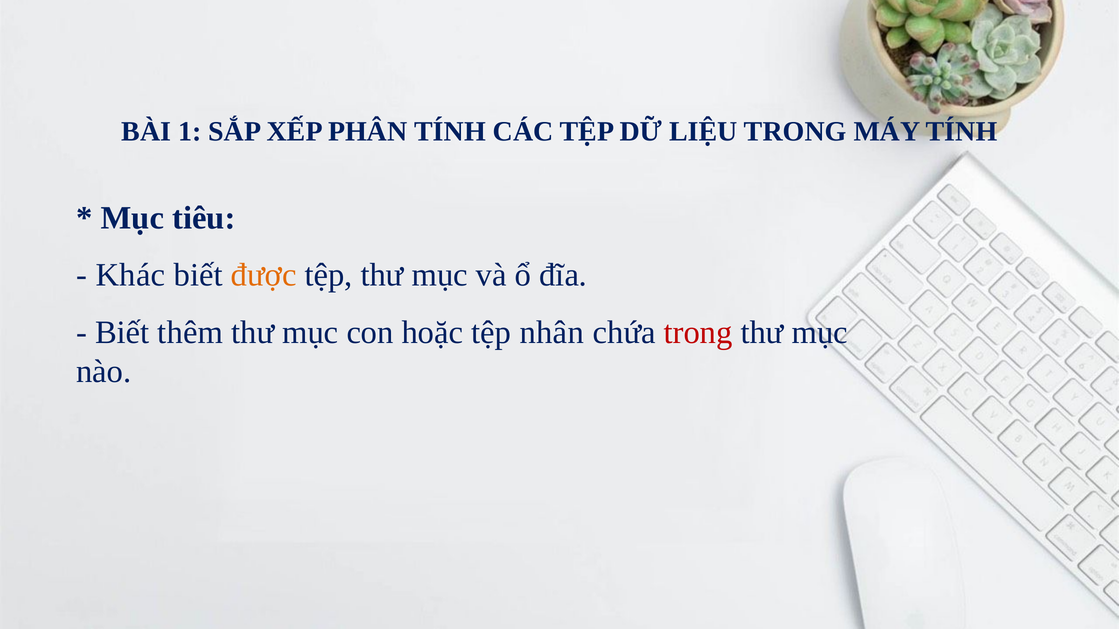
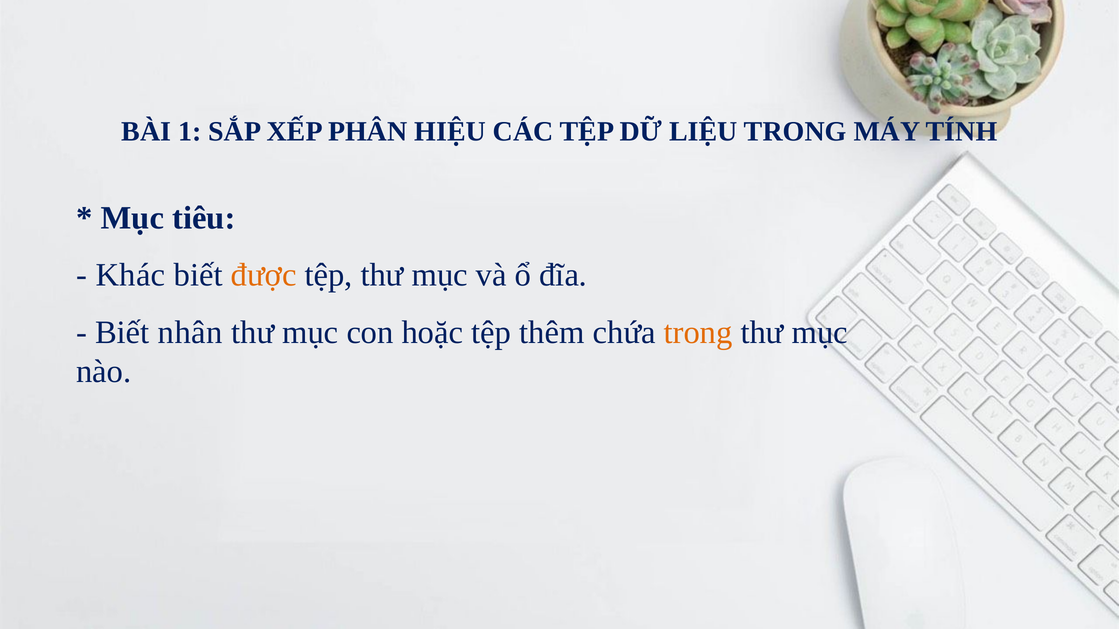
PHÂN TÍNH: TÍNH -> HIỆU
thêm: thêm -> nhân
nhân: nhân -> thêm
trong at (698, 333) colour: red -> orange
